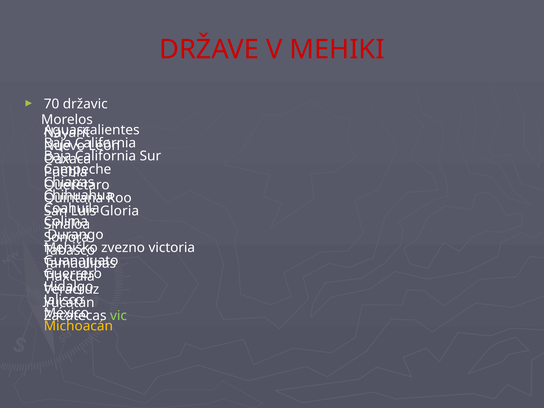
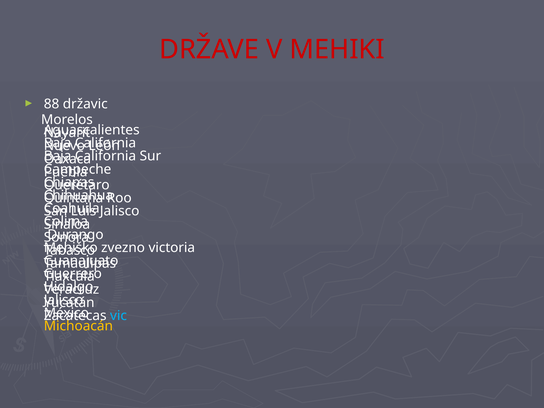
70: 70 -> 88
Gloria at (120, 211): Gloria -> Jalisco
vic colour: light green -> light blue
